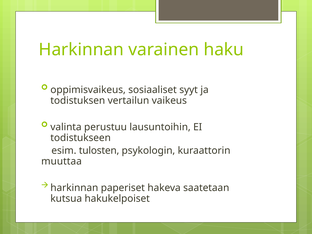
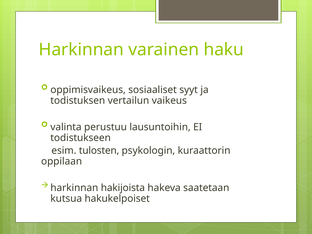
muuttaa: muuttaa -> oppilaan
paperiset: paperiset -> hakijoista
